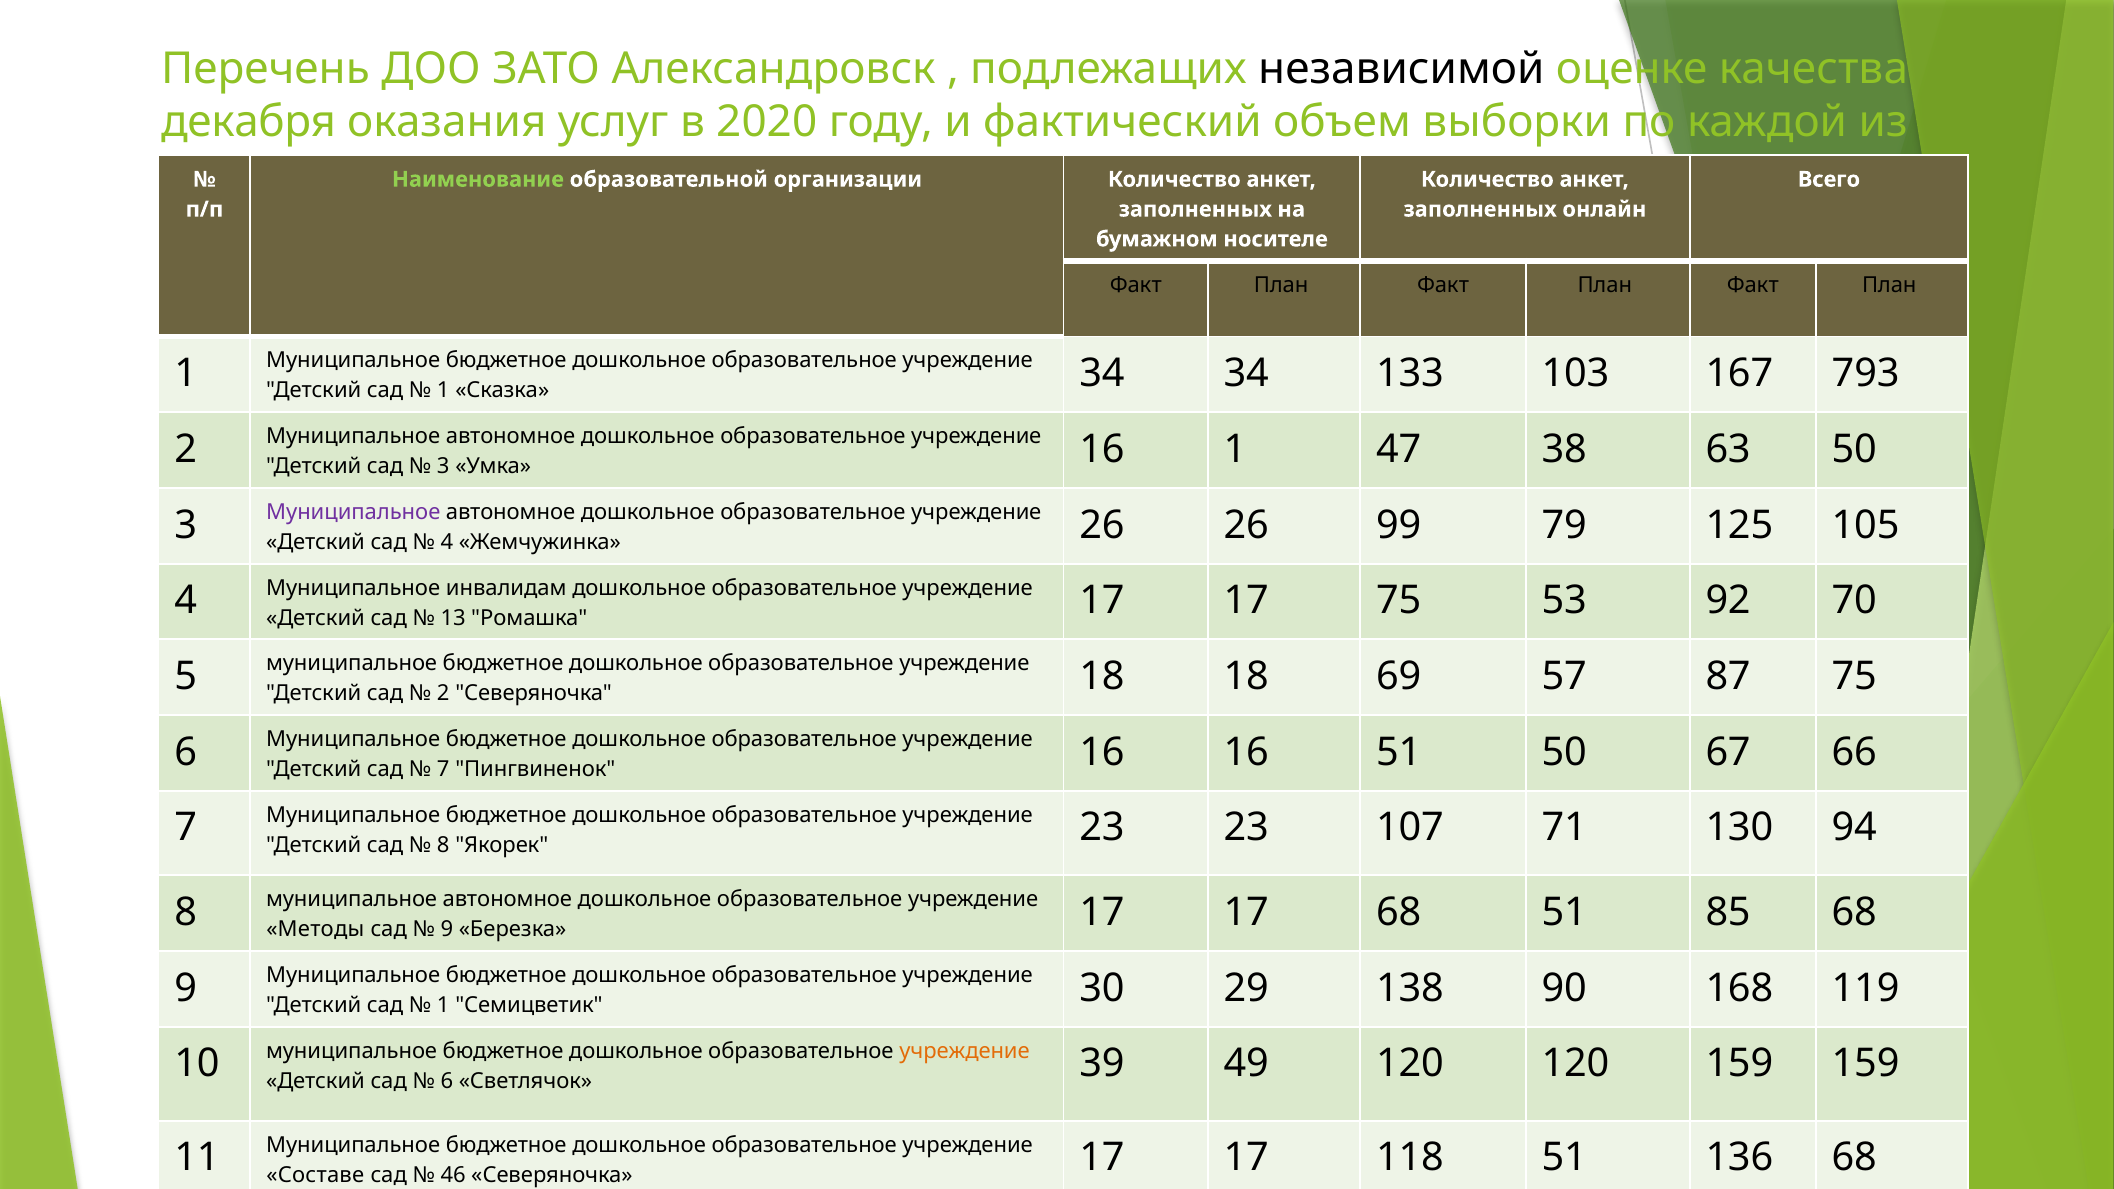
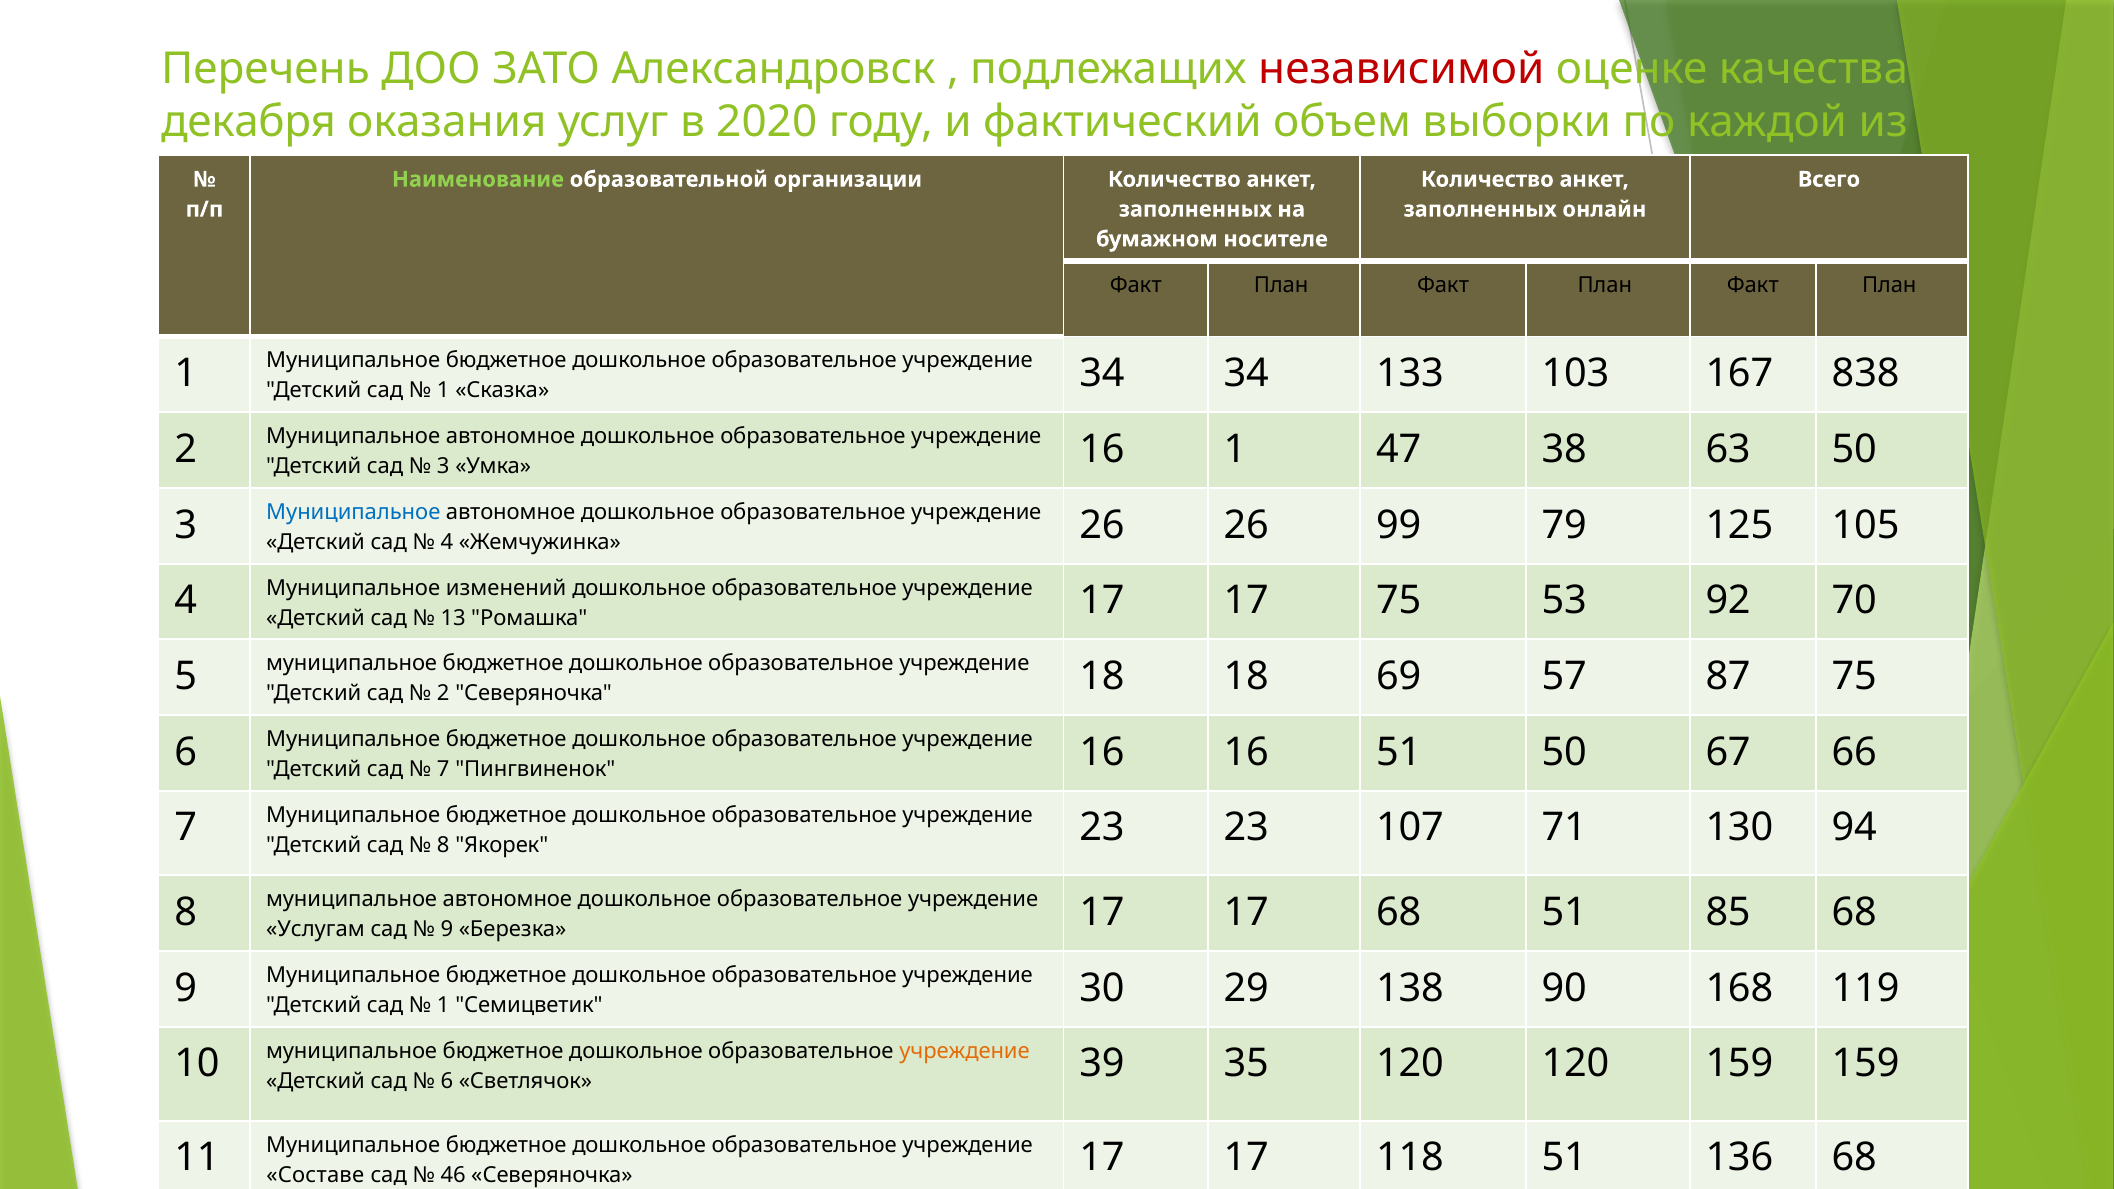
независимой colour: black -> red
793: 793 -> 838
Муниципальное at (353, 512) colour: purple -> blue
инвалидам: инвалидам -> изменений
Методы: Методы -> Услугам
49: 49 -> 35
